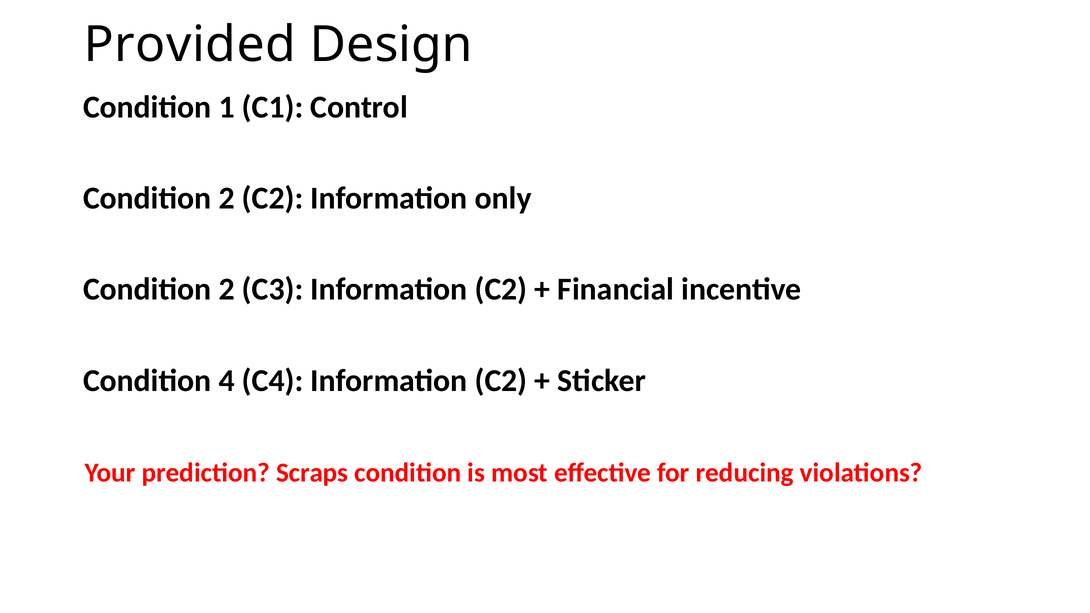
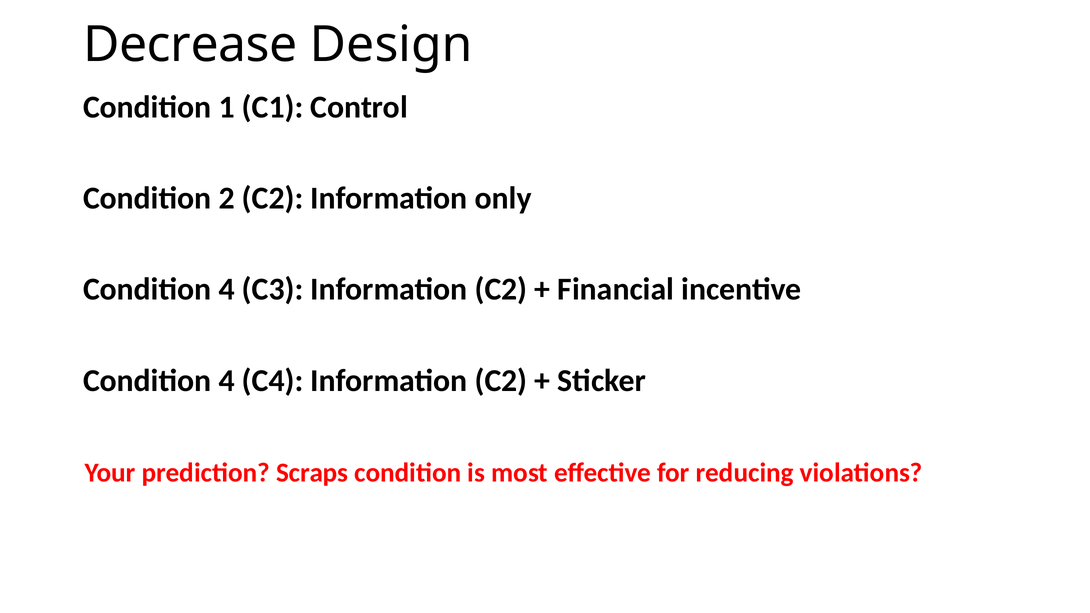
Provided: Provided -> Decrease
2 at (227, 290): 2 -> 4
